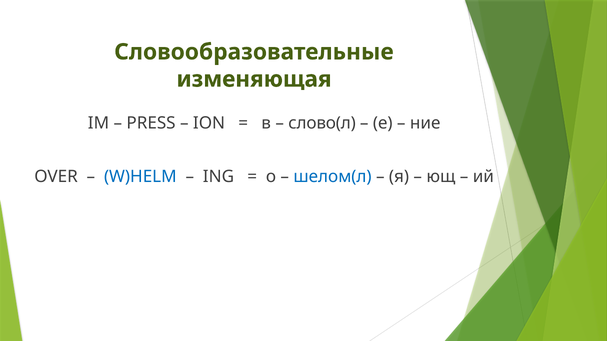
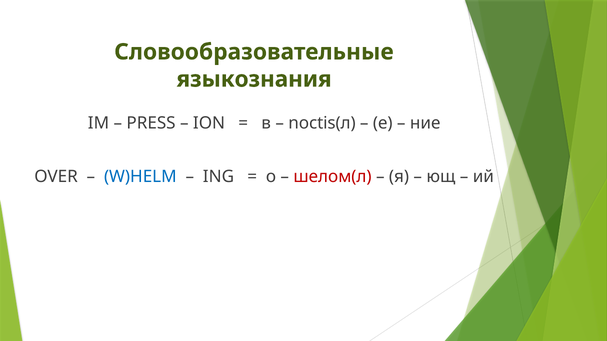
изменяющая: изменяющая -> языкознания
слово(л: слово(л -> noctis(л
шелом(л colour: blue -> red
